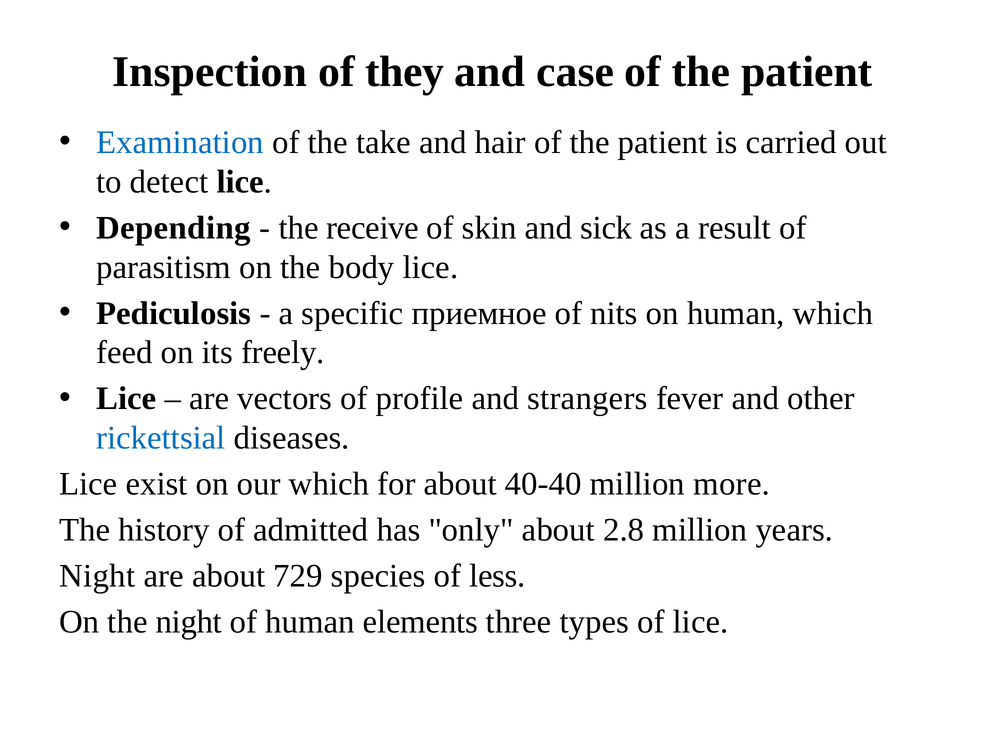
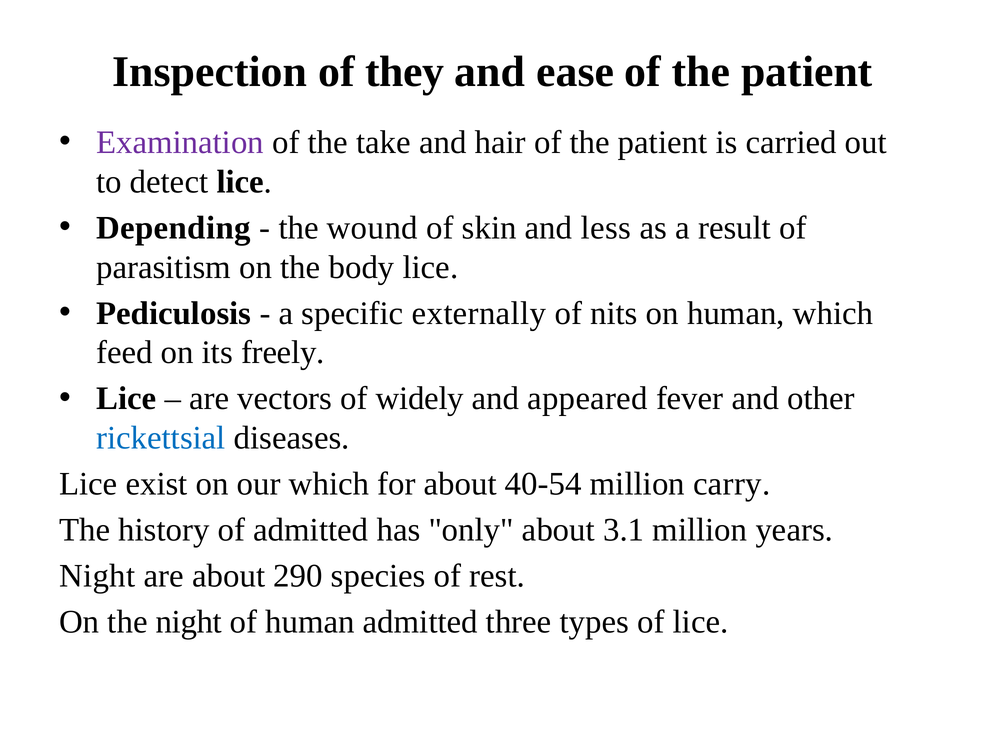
case: case -> ease
Examination colour: blue -> purple
receive: receive -> wound
sick: sick -> less
приемное: приемное -> externally
profile: profile -> widely
strangers: strangers -> appeared
40-40: 40-40 -> 40-54
more: more -> carry
2.8: 2.8 -> 3.1
729: 729 -> 290
less: less -> rest
human elements: elements -> admitted
